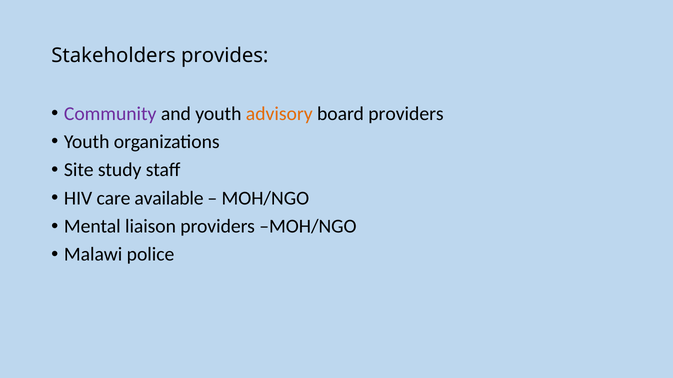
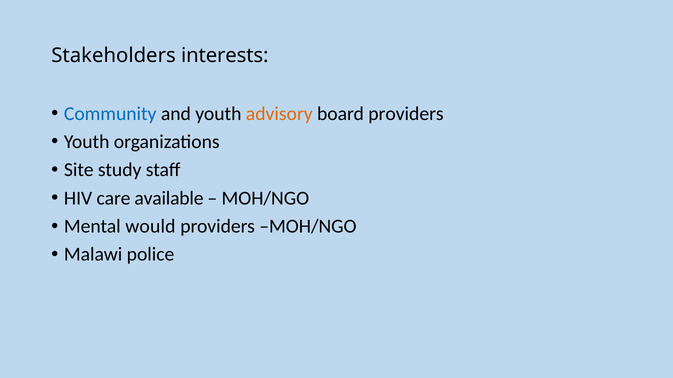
provides: provides -> interests
Community colour: purple -> blue
liaison: liaison -> would
